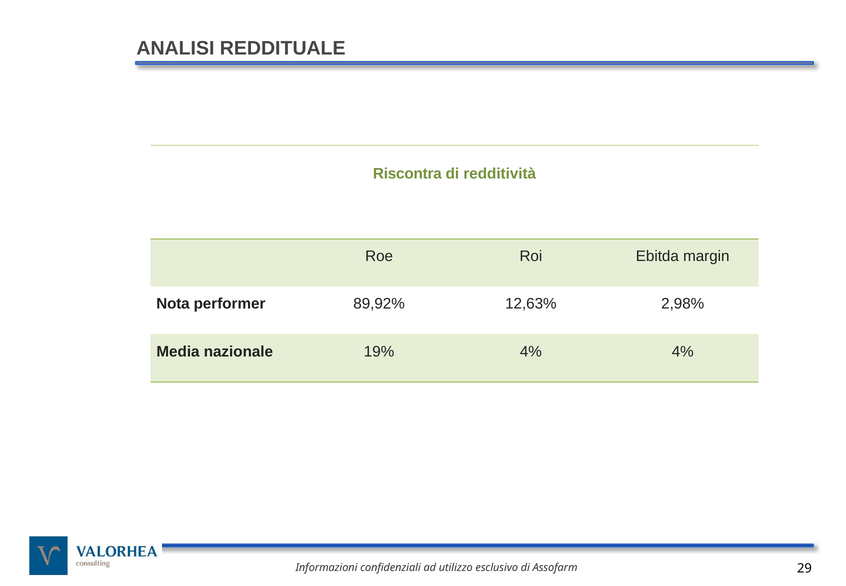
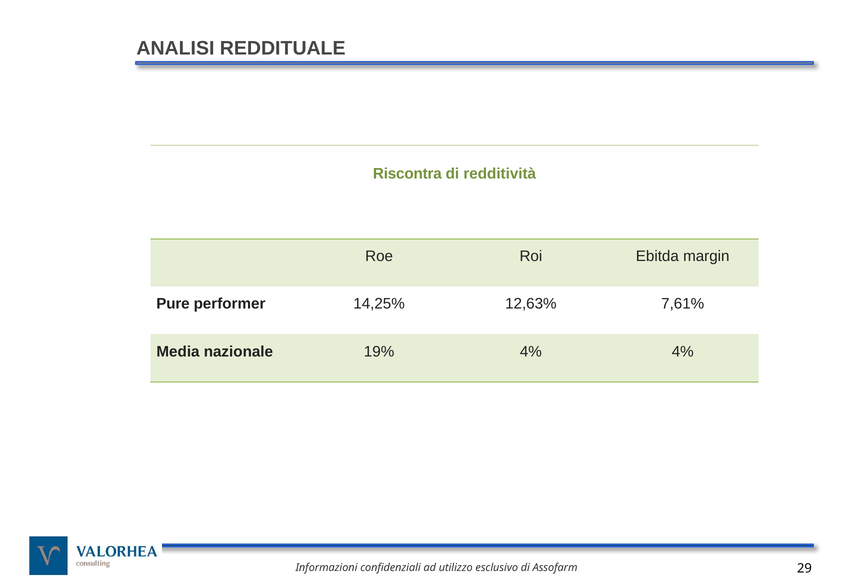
Nota: Nota -> Pure
89,92%: 89,92% -> 14,25%
2,98%: 2,98% -> 7,61%
